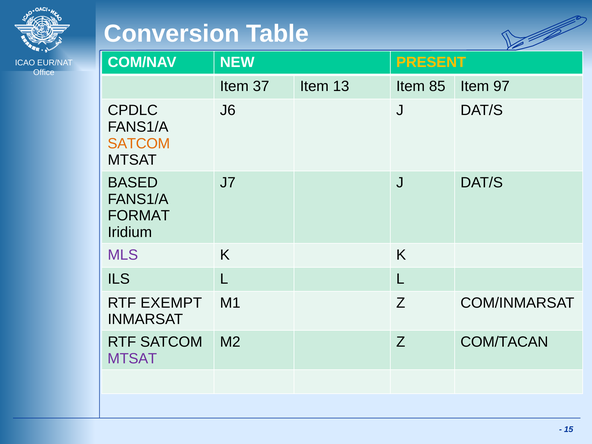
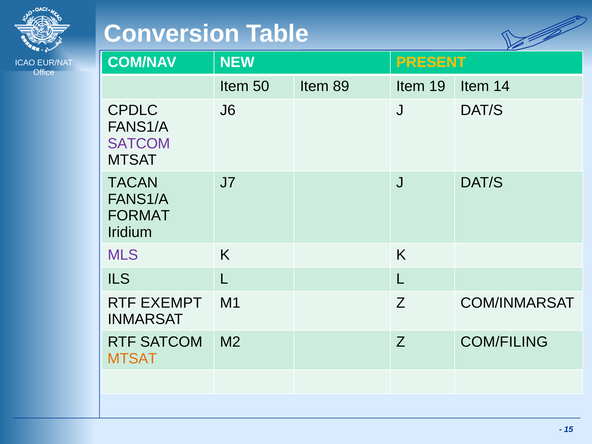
37: 37 -> 50
13: 13 -> 89
85: 85 -> 19
97: 97 -> 14
SATCOM at (139, 144) colour: orange -> purple
BASED: BASED -> TACAN
COM/TACAN: COM/TACAN -> COM/FILING
MTSAT at (132, 359) colour: purple -> orange
